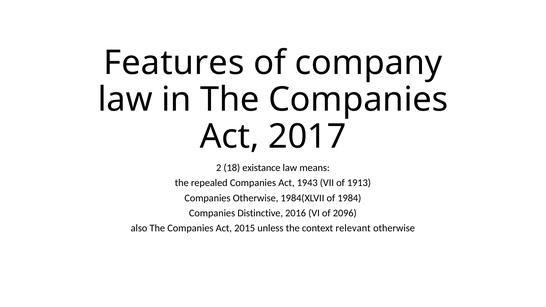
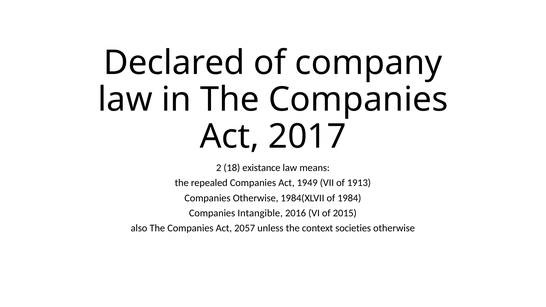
Features: Features -> Declared
1943: 1943 -> 1949
Distinctive: Distinctive -> Intangible
2096: 2096 -> 2015
2015: 2015 -> 2057
relevant: relevant -> societies
